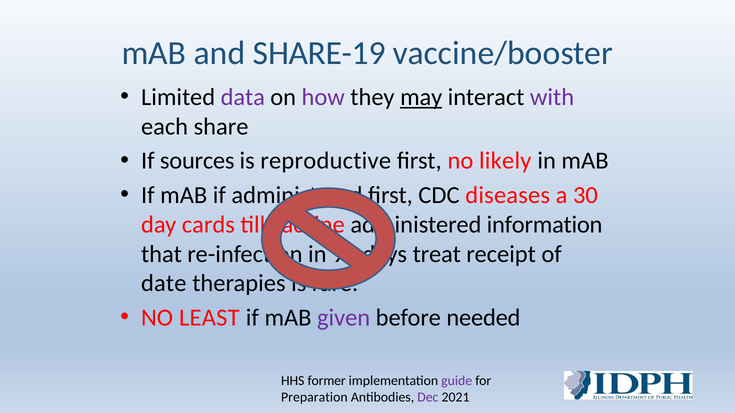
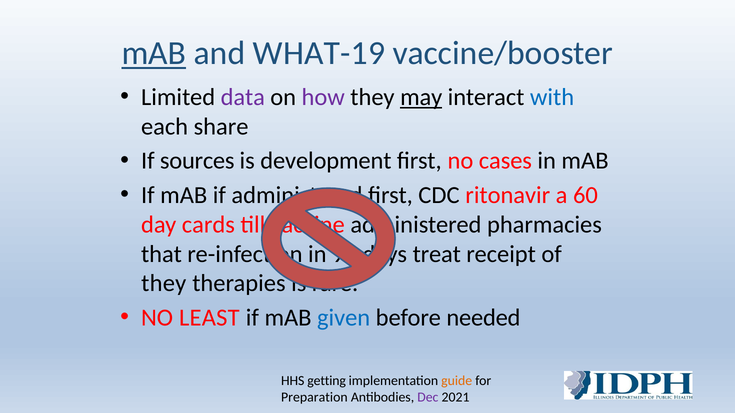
mAB at (154, 53) underline: none -> present
SHARE-19: SHARE-19 -> WHAT-19
with colour: purple -> blue
reproductive: reproductive -> development
likely: likely -> cases
diseases: diseases -> ritonavir
30: 30 -> 60
information: information -> pharmacies
date at (164, 284): date -> they
given colour: purple -> blue
former: former -> getting
guide colour: purple -> orange
